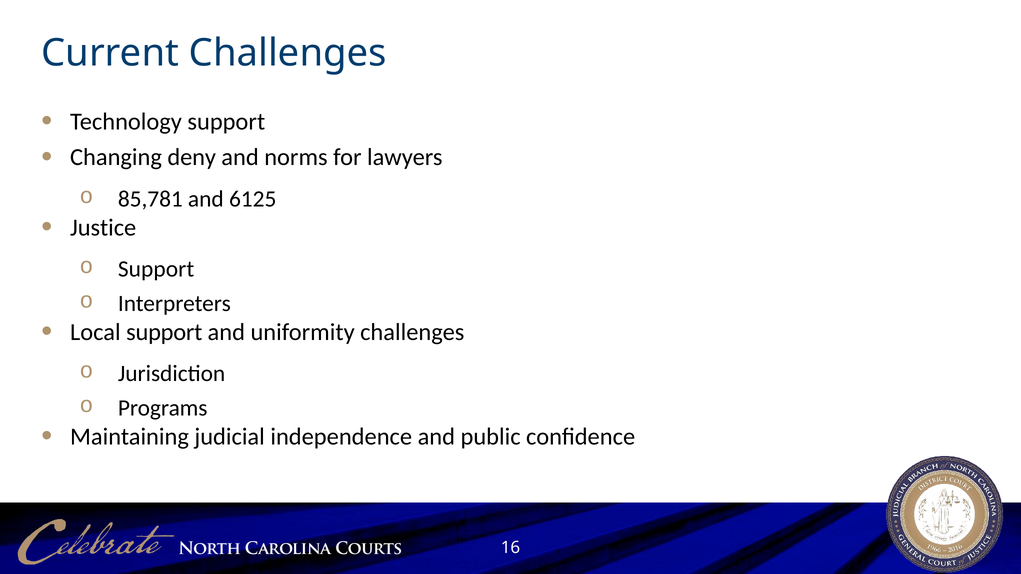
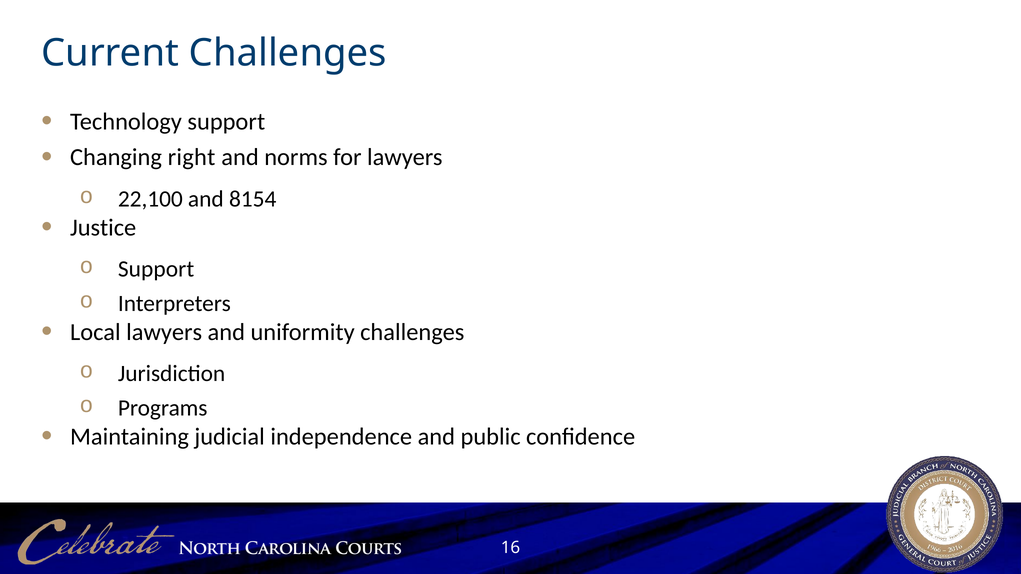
deny: deny -> right
85,781: 85,781 -> 22,100
6125: 6125 -> 8154
Local support: support -> lawyers
